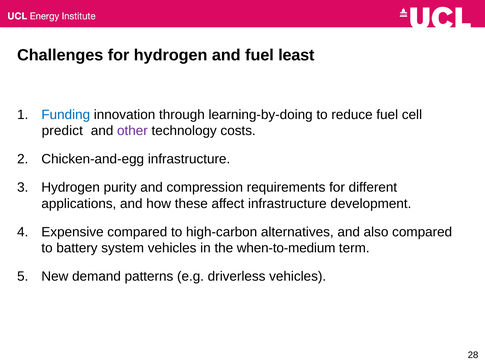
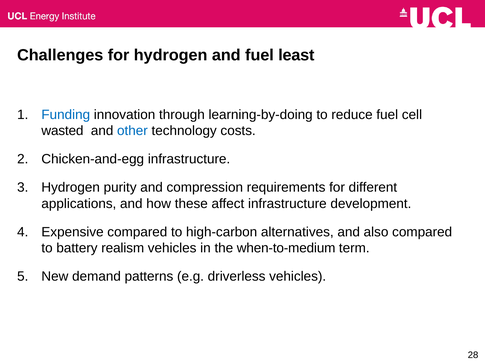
predict: predict -> wasted
other colour: purple -> blue
system: system -> realism
